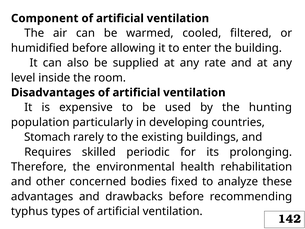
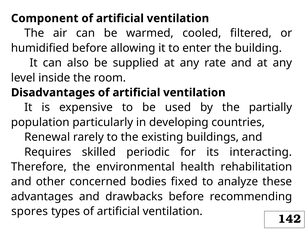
hunting: hunting -> partially
Stomach: Stomach -> Renewal
prolonging: prolonging -> interacting
typhus: typhus -> spores
